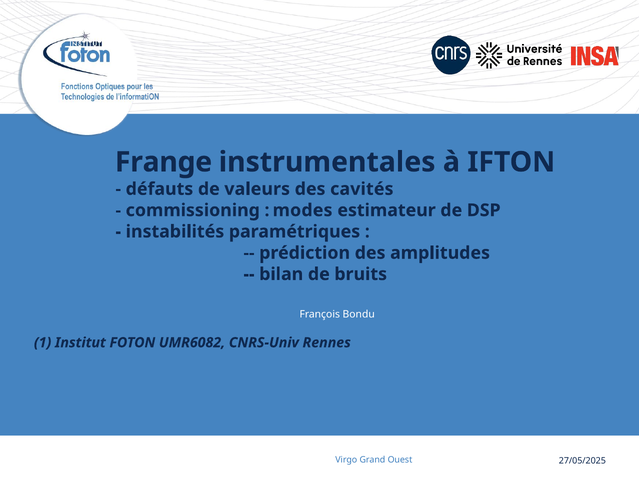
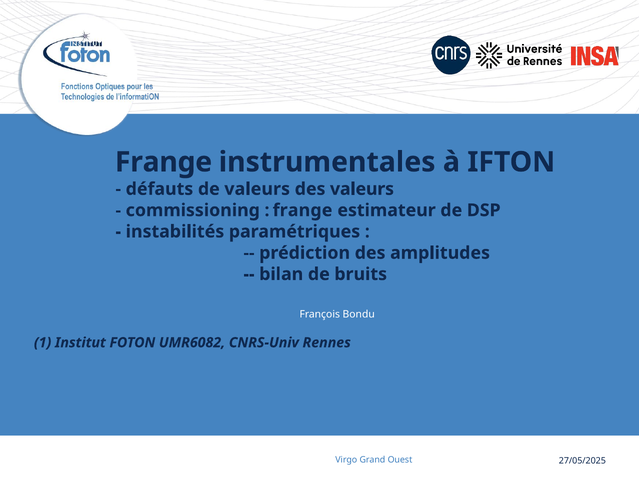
des cavités: cavités -> valeurs
modes at (303, 210): modes -> frange
